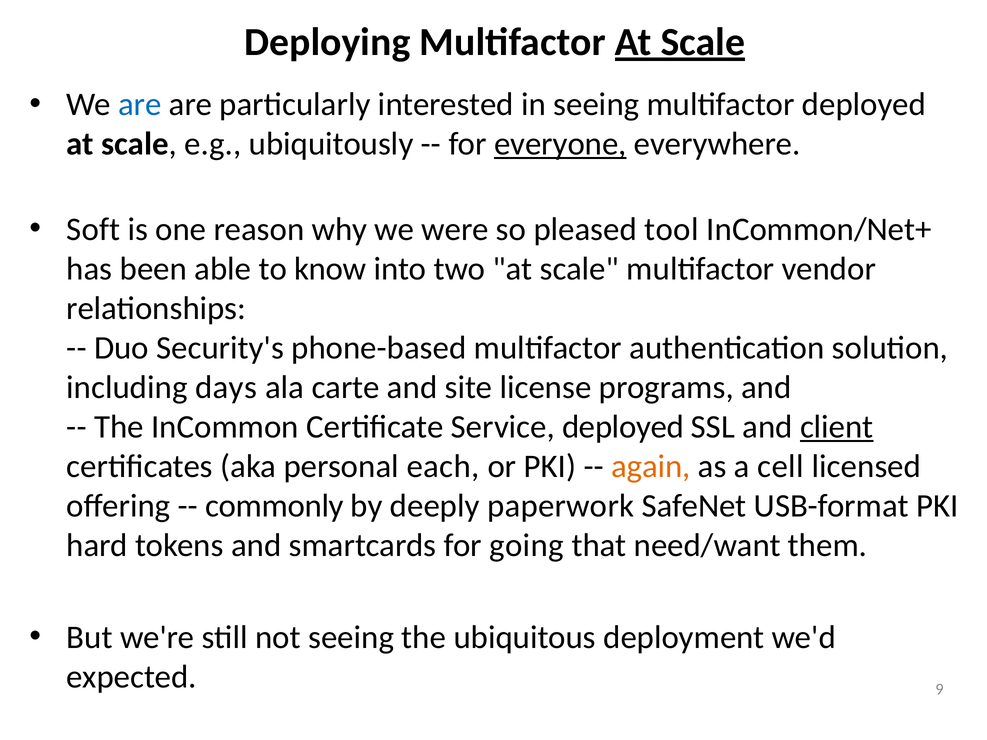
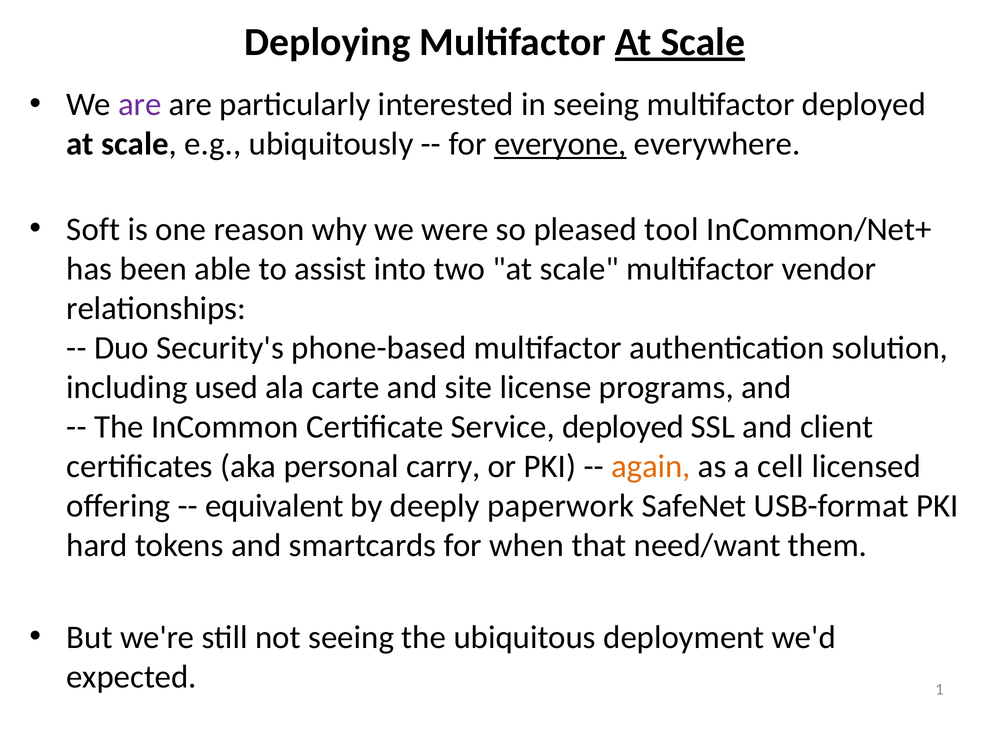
are at (140, 105) colour: blue -> purple
know: know -> assist
days: days -> used
client underline: present -> none
each: each -> carry
commonly: commonly -> equivalent
going: going -> when
9: 9 -> 1
